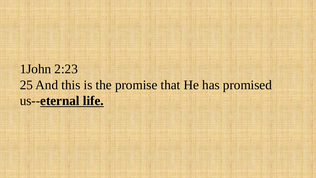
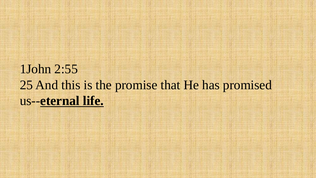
2:23: 2:23 -> 2:55
